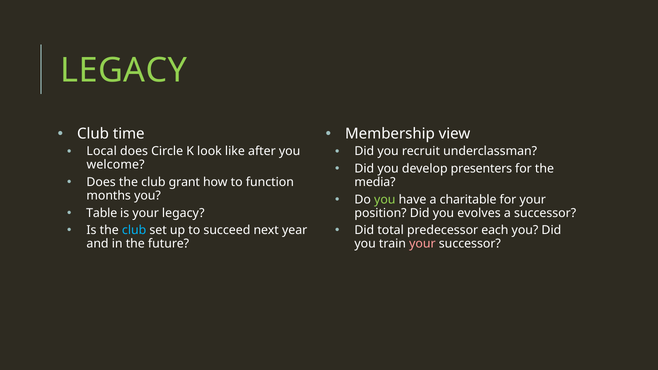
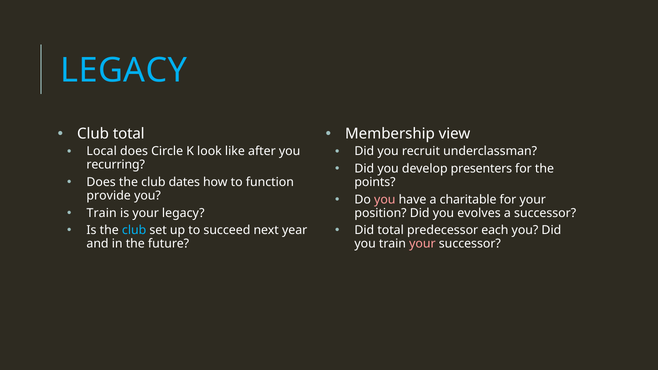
LEGACY at (124, 71) colour: light green -> light blue
Club time: time -> total
welcome: welcome -> recurring
grant: grant -> dates
media: media -> points
months: months -> provide
you at (385, 200) colour: light green -> pink
Table at (102, 213): Table -> Train
